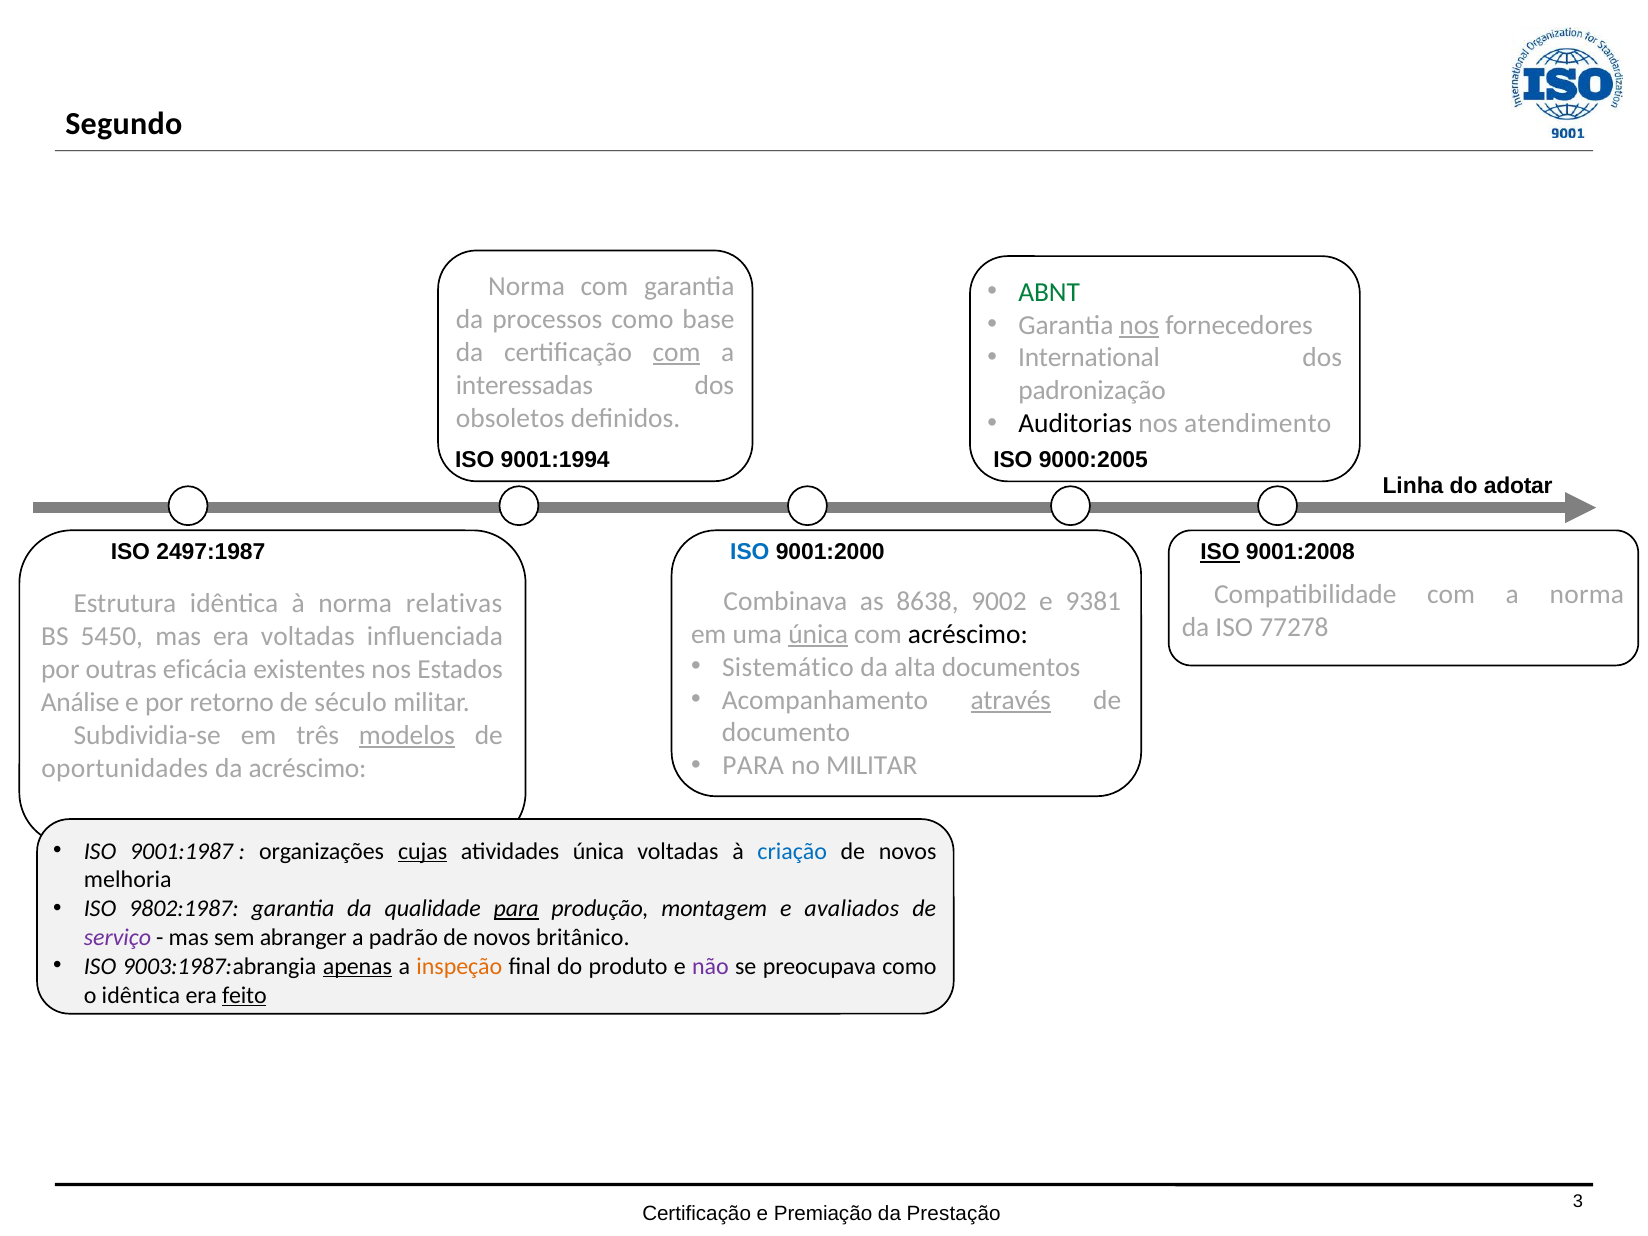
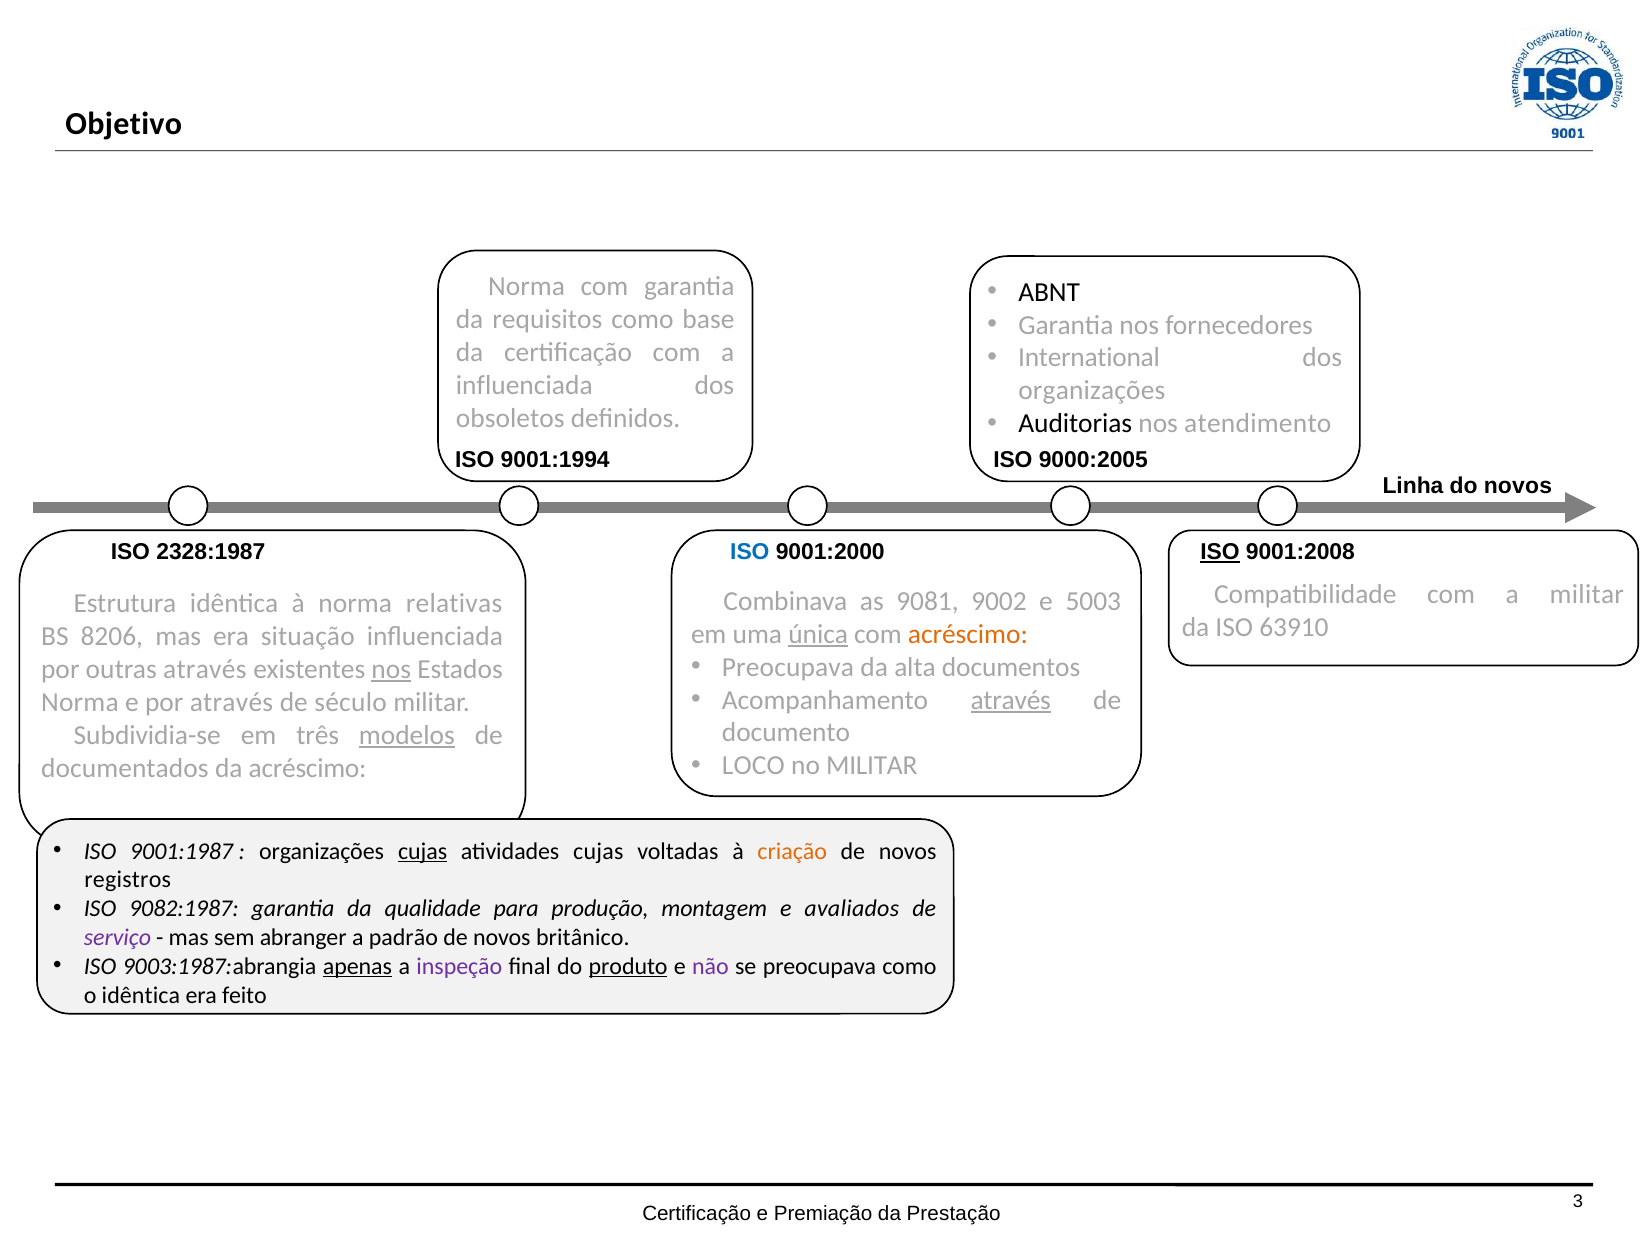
Segundo: Segundo -> Objetivo
ABNT colour: green -> black
processos: processos -> requisitos
nos at (1139, 325) underline: present -> none
com at (677, 352) underline: present -> none
interessadas at (524, 385): interessadas -> influenciada
padronização at (1092, 391): padronização -> organizações
do adotar: adotar -> novos
2497:1987: 2497:1987 -> 2328:1987
a norma: norma -> militar
8638: 8638 -> 9081
9381: 9381 -> 5003
77278: 77278 -> 63910
acréscimo at (968, 634) colour: black -> orange
5450: 5450 -> 8206
era voltadas: voltadas -> situação
Sistemático at (788, 667): Sistemático -> Preocupava
outras eficácia: eficácia -> através
nos at (391, 669) underline: none -> present
Análise at (80, 702): Análise -> Norma
por retorno: retorno -> através
PARA at (753, 766): PARA -> LOCO
oportunidades: oportunidades -> documentados
atividades única: única -> cujas
criação colour: blue -> orange
melhoria: melhoria -> registros
9802:1987: 9802:1987 -> 9082:1987
para at (516, 909) underline: present -> none
inspeção colour: orange -> purple
produto underline: none -> present
feito underline: present -> none
